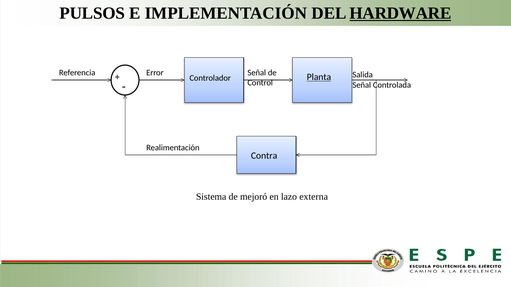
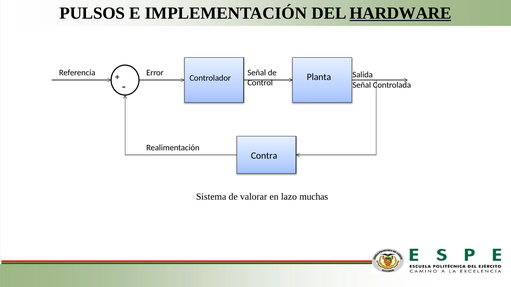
Planta underline: present -> none
mejoró: mejoró -> valorar
externa: externa -> muchas
